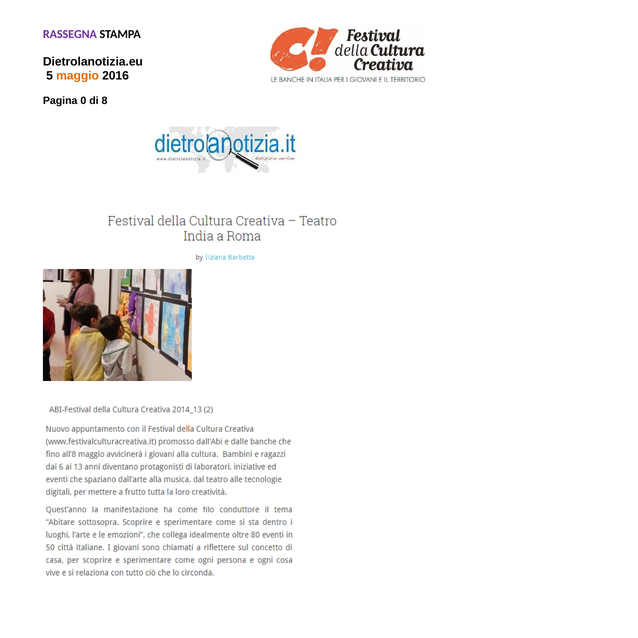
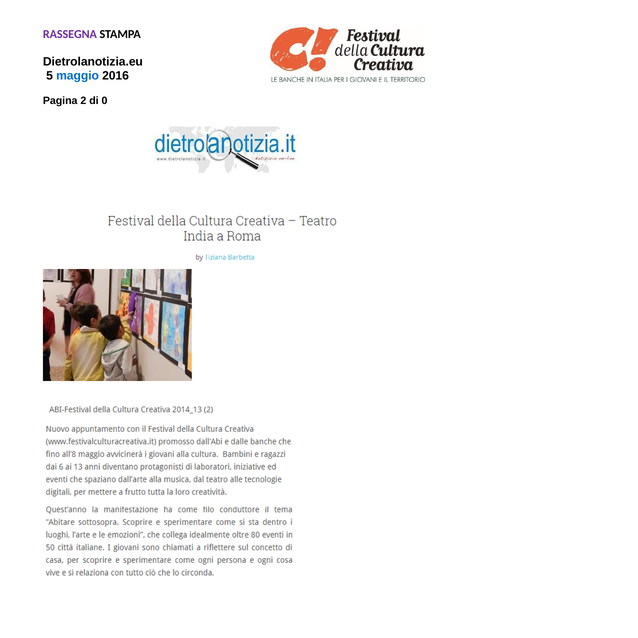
maggio colour: orange -> blue
0: 0 -> 2
8: 8 -> 0
